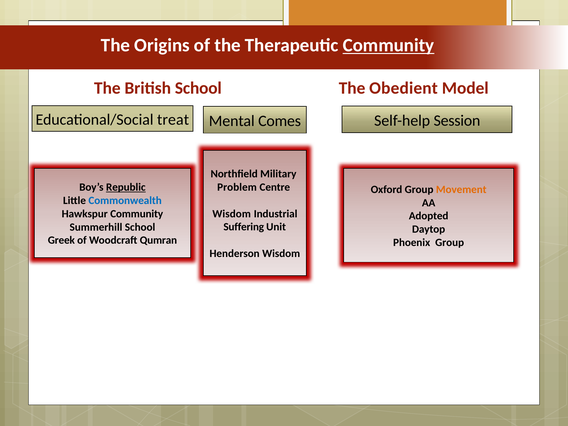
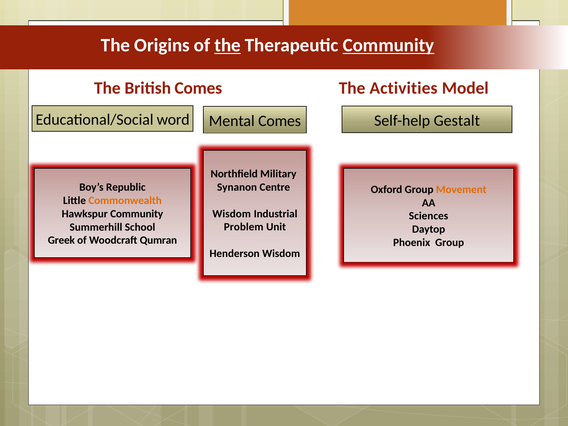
the at (228, 45) underline: none -> present
British School: School -> Comes
Obedient: Obedient -> Activities
treat: treat -> word
Session: Session -> Gestalt
Republic underline: present -> none
Problem: Problem -> Synanon
Commonwealth colour: blue -> orange
Adopted: Adopted -> Sciences
Suffering: Suffering -> Problem
